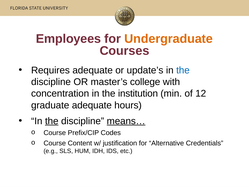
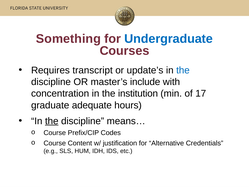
Employees: Employees -> Something
Undergraduate colour: orange -> blue
Requires adequate: adequate -> transcript
college: college -> include
12: 12 -> 17
means… underline: present -> none
